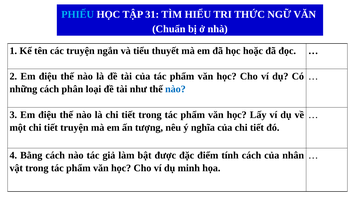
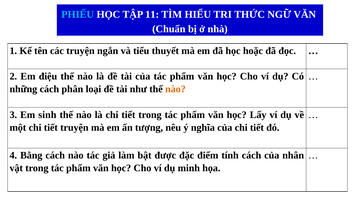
31: 31 -> 11
nào at (175, 89) colour: blue -> orange
3 Em điệu: điệu -> sinh
